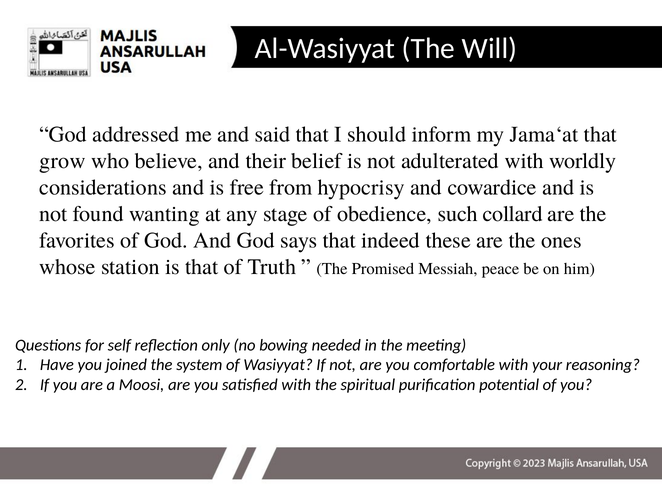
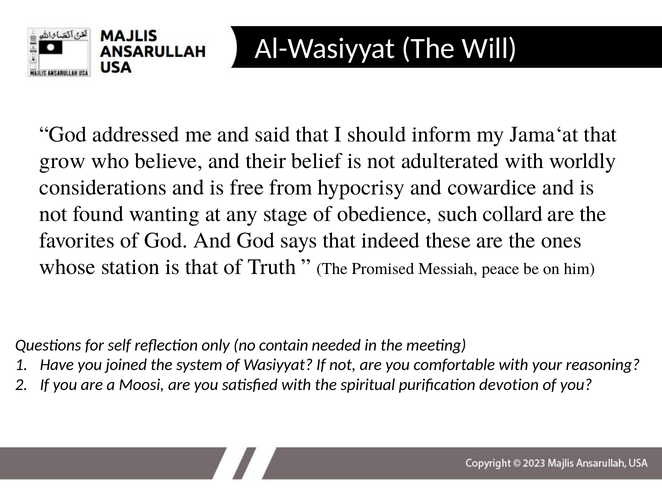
bowing: bowing -> contain
potential: potential -> devotion
